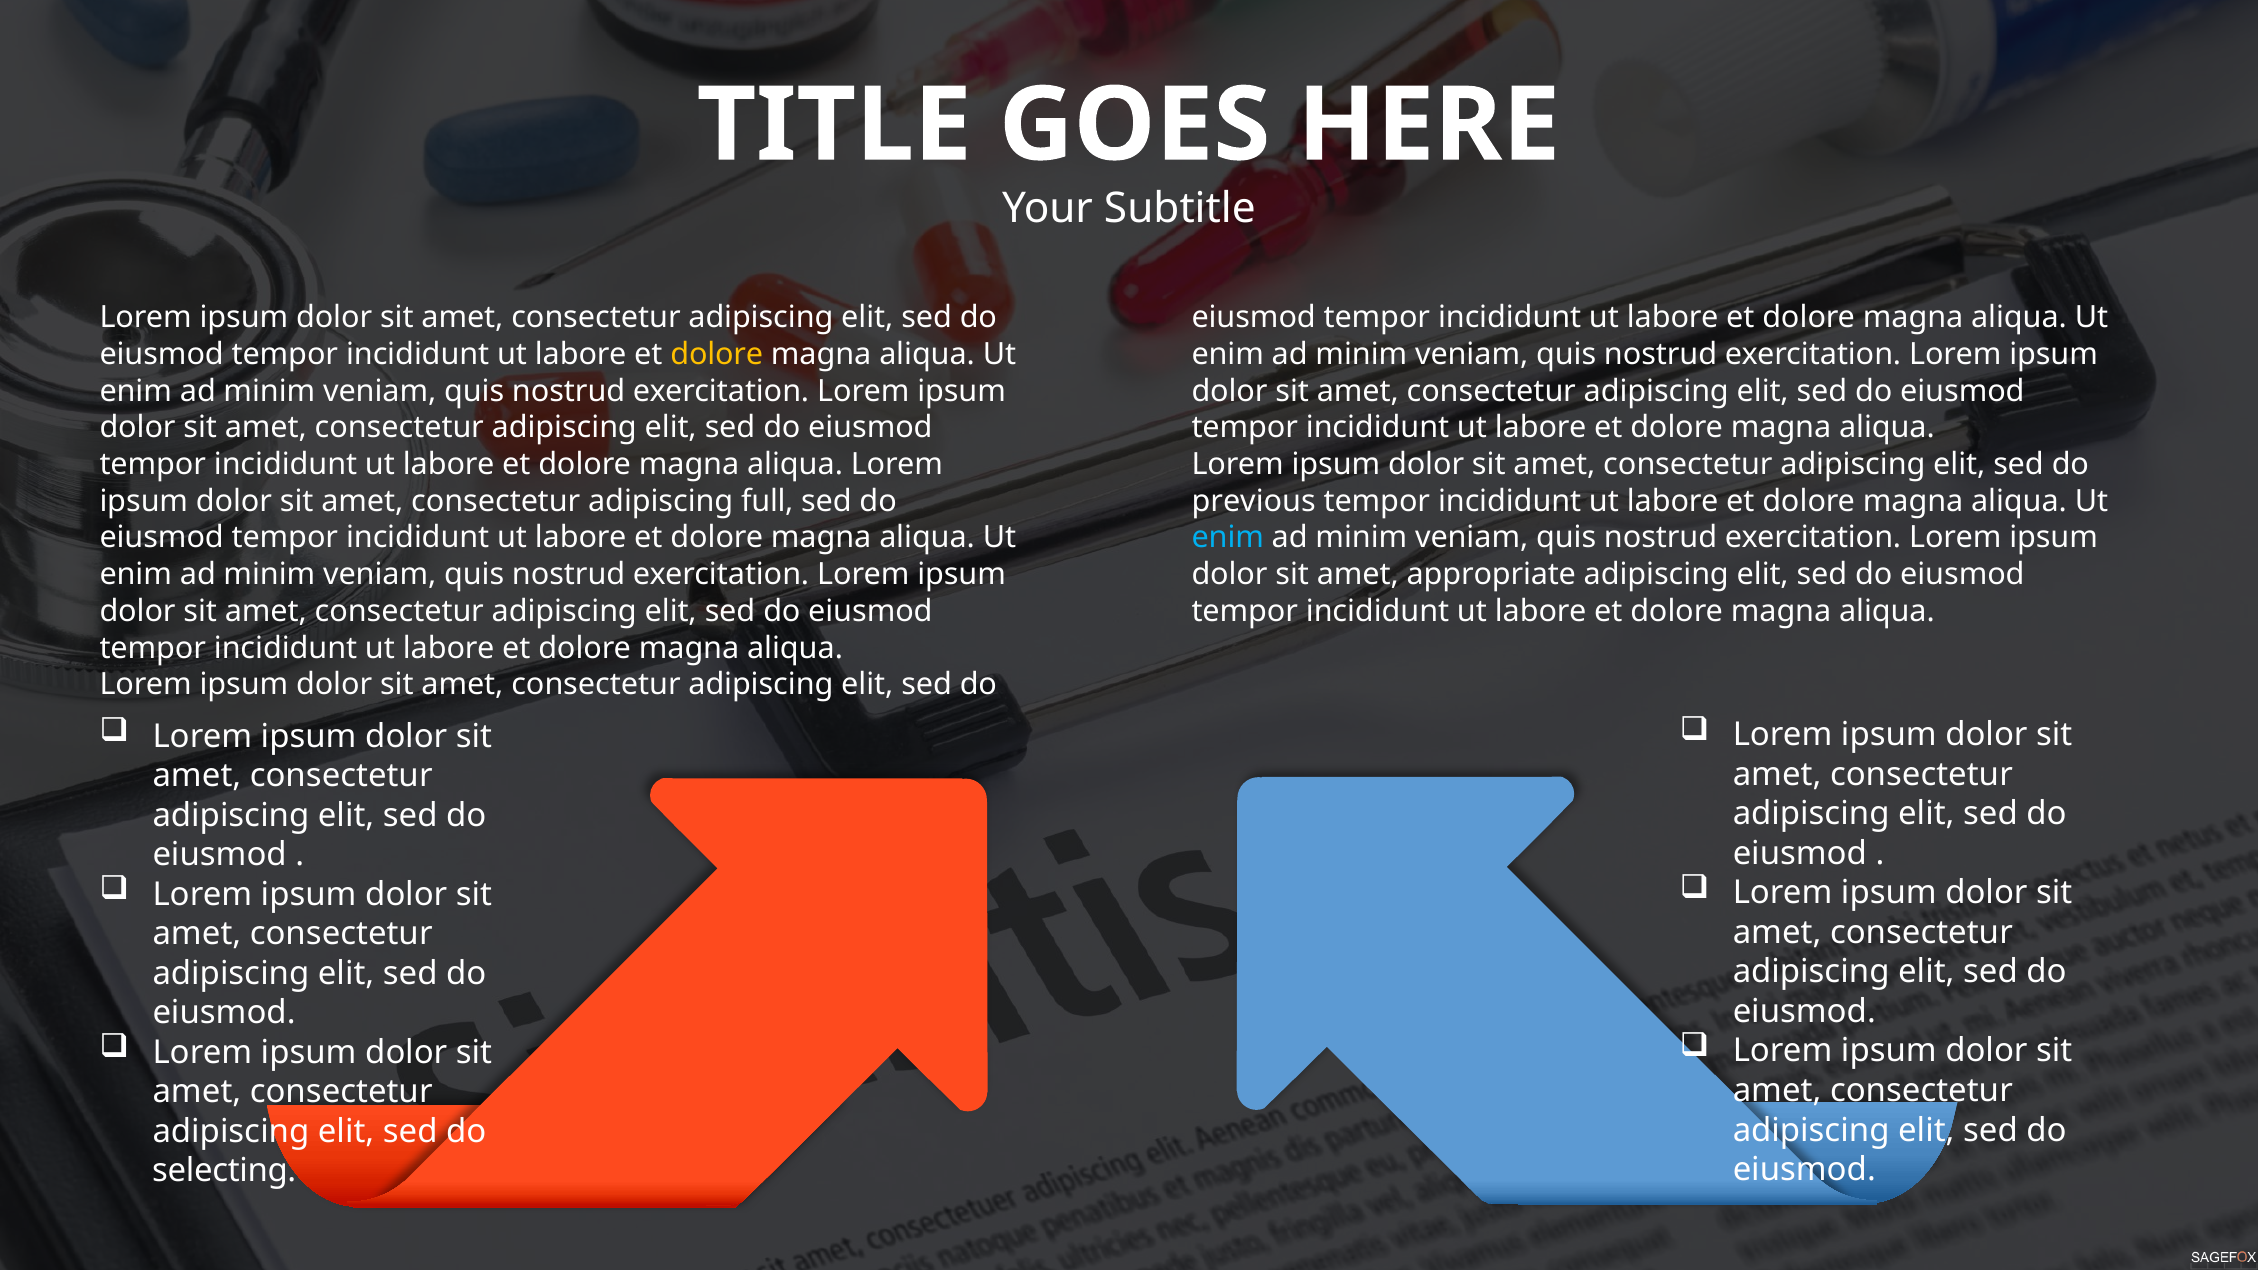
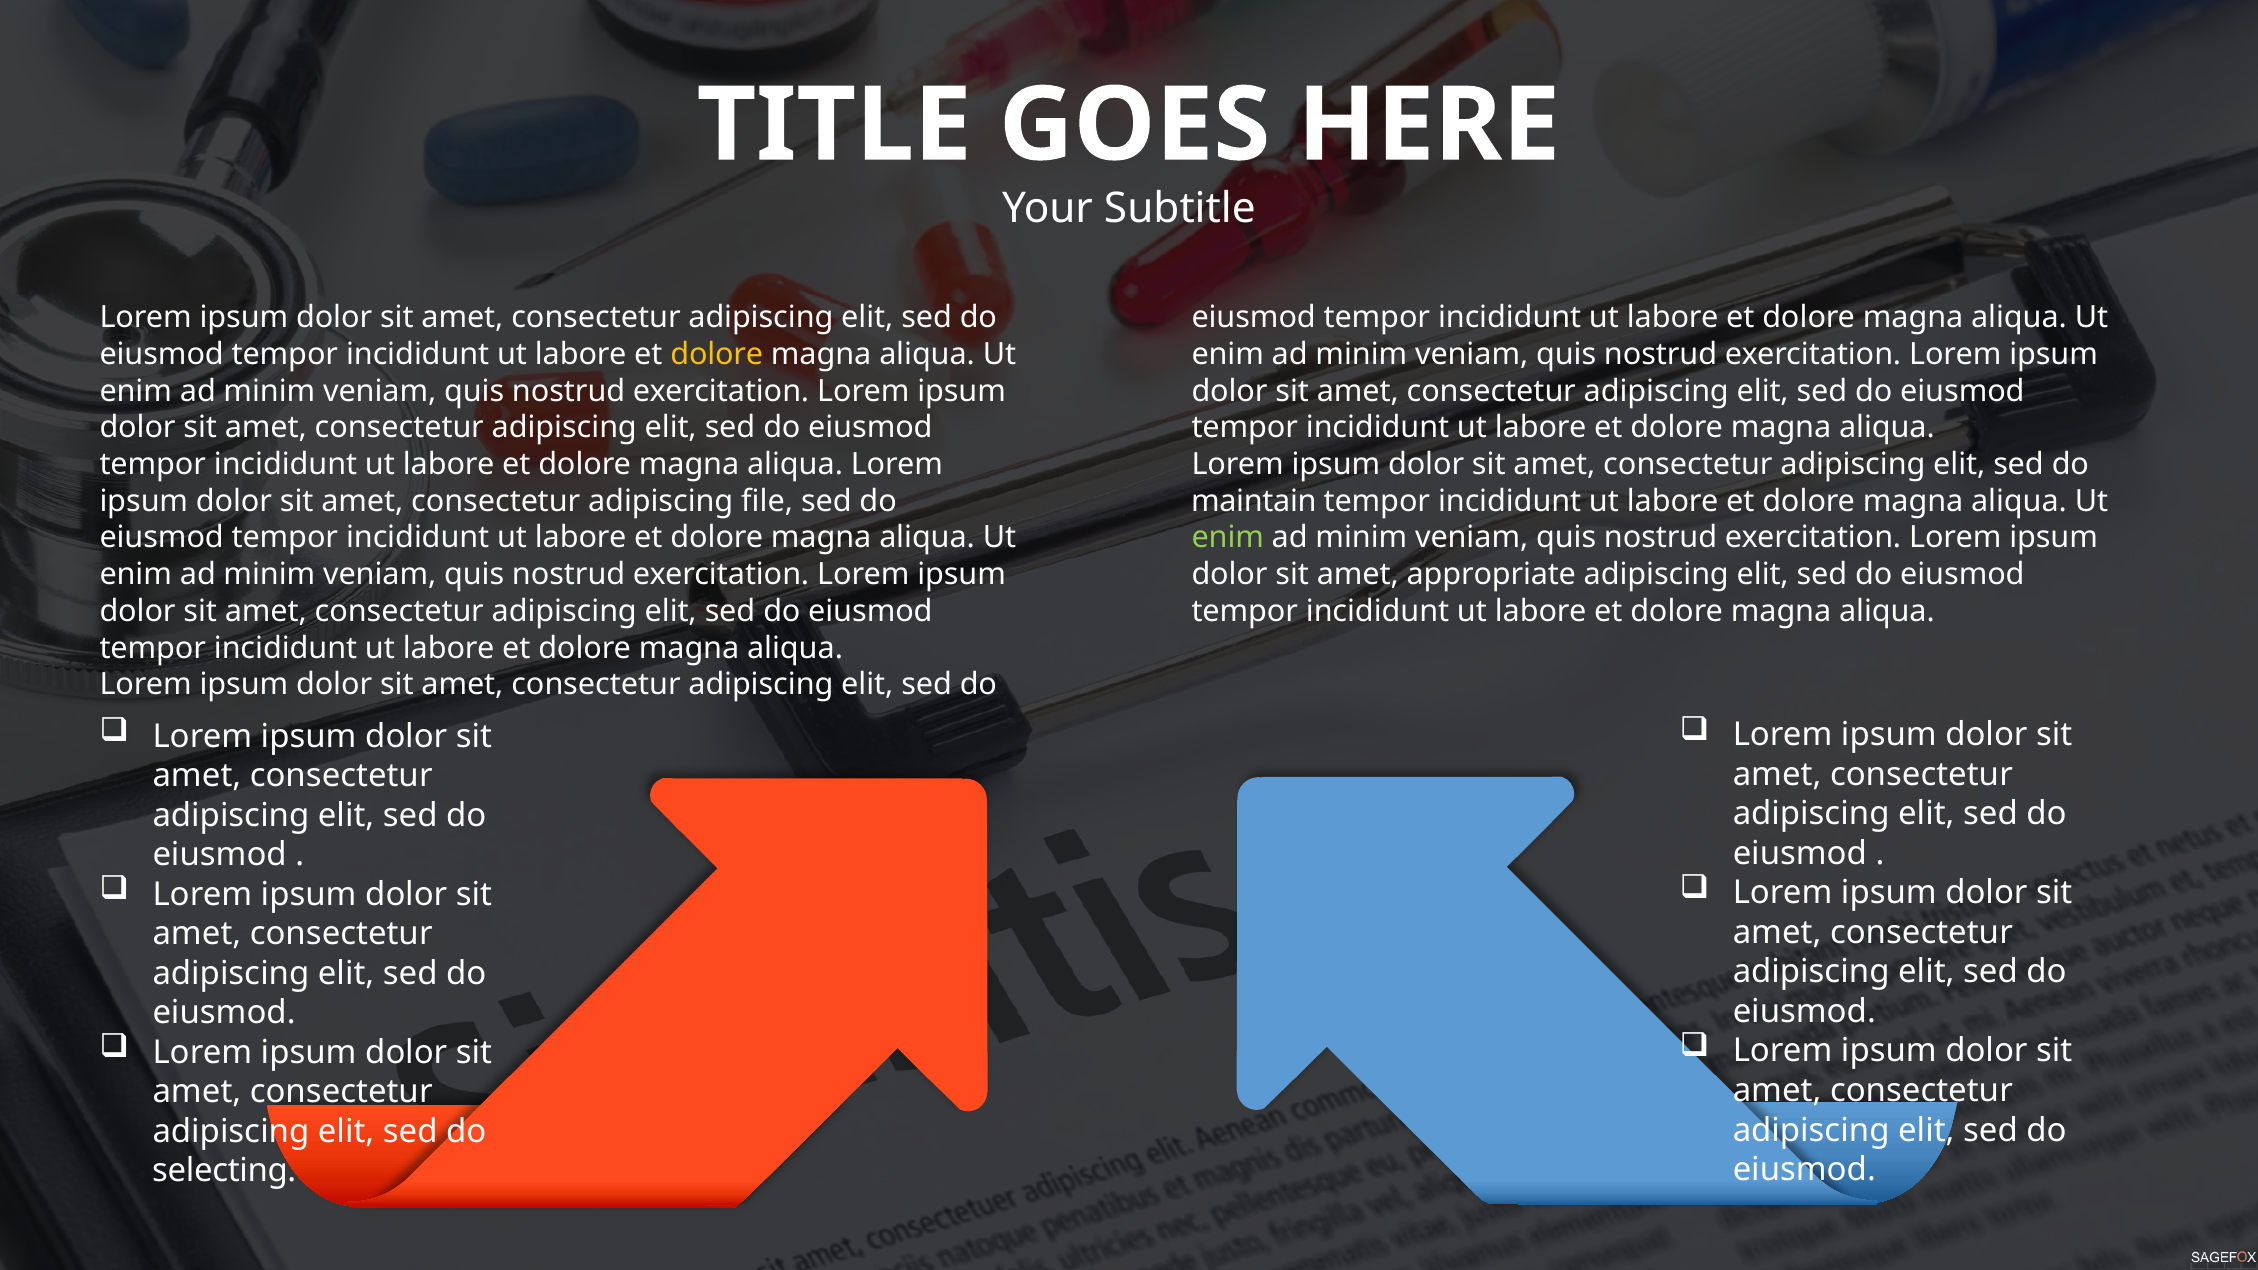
full: full -> file
previous: previous -> maintain
enim at (1228, 538) colour: light blue -> light green
